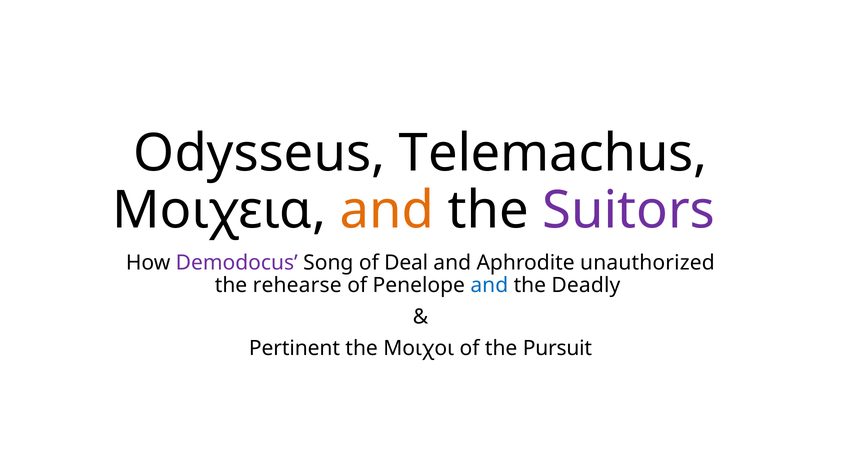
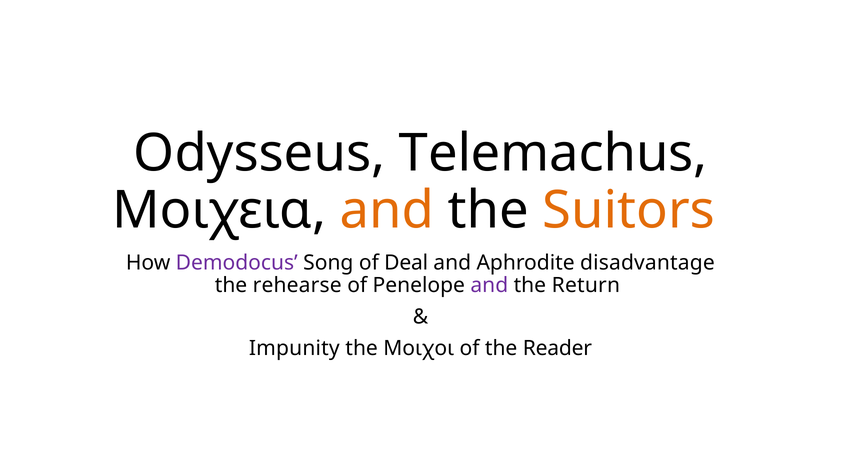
Suitors colour: purple -> orange
unauthorized: unauthorized -> disadvantage
and at (489, 286) colour: blue -> purple
Deadly: Deadly -> Return
Pertinent: Pertinent -> Impunity
Pursuit: Pursuit -> Reader
